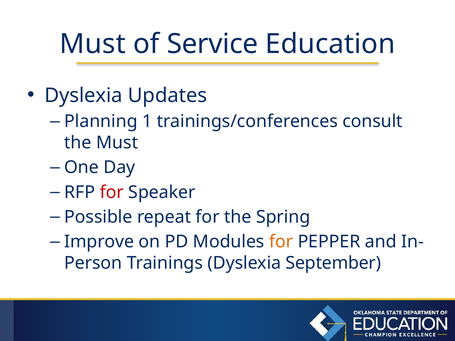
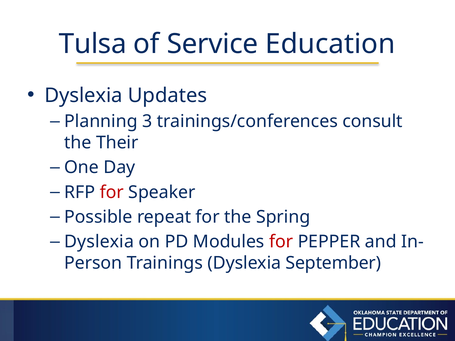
Must at (93, 44): Must -> Tulsa
1: 1 -> 3
the Must: Must -> Their
Improve at (99, 242): Improve -> Dyslexia
for at (281, 242) colour: orange -> red
